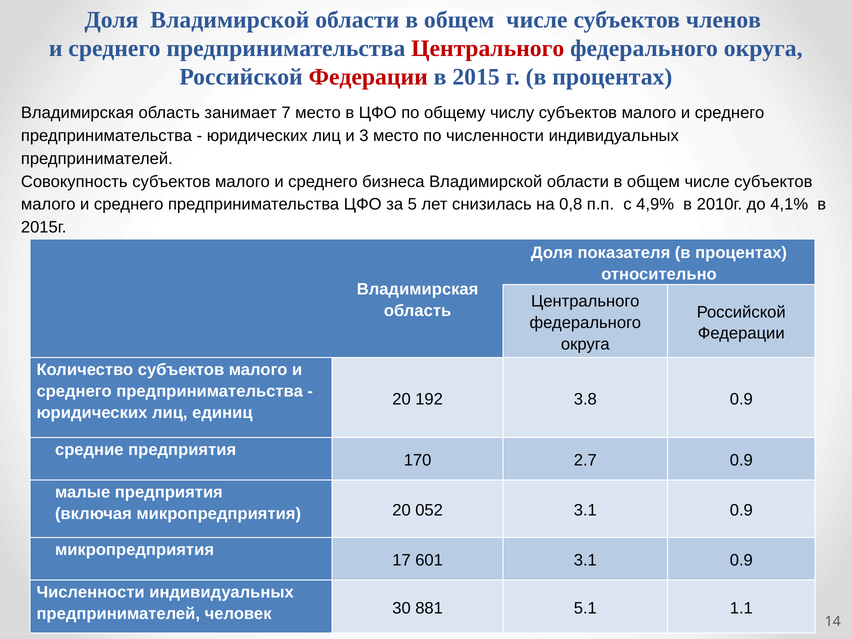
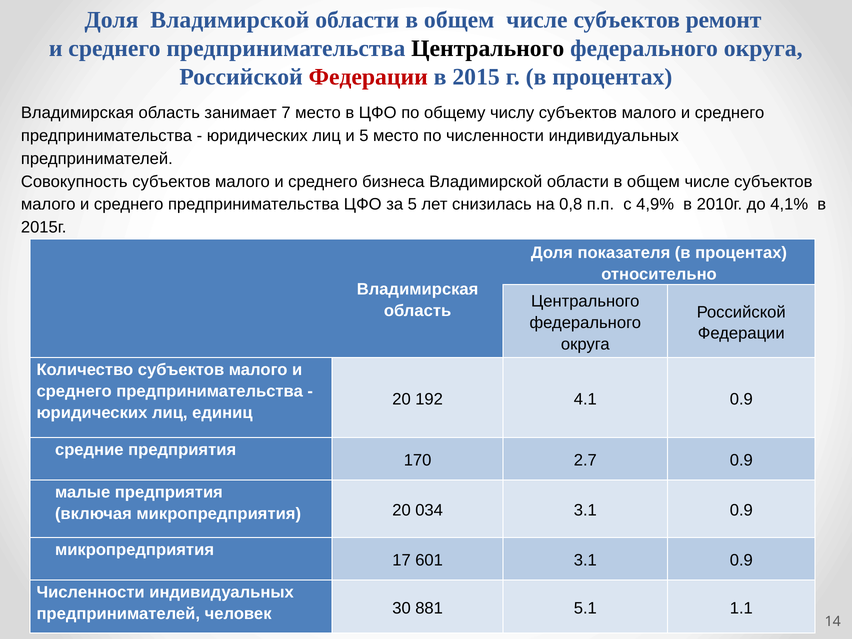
членов: членов -> ремонт
Центрального at (488, 48) colour: red -> black
и 3: 3 -> 5
3.8: 3.8 -> 4.1
052: 052 -> 034
